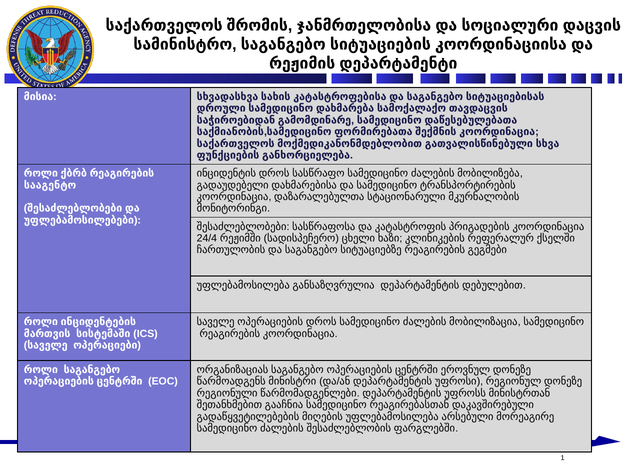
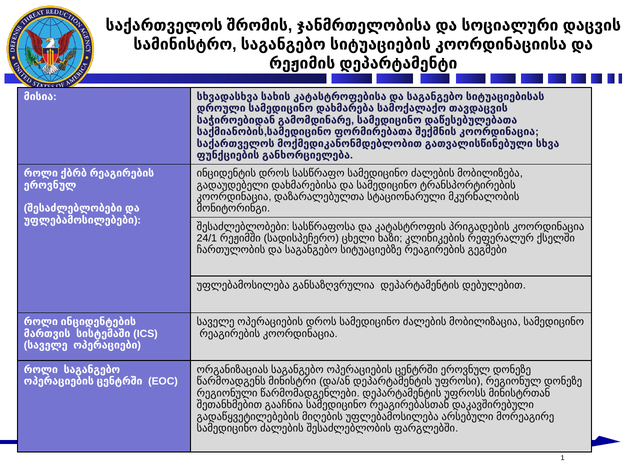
სააგენტო at (50, 185): სააგენტო -> ეროვნულ
24/4: 24/4 -> 24/1
